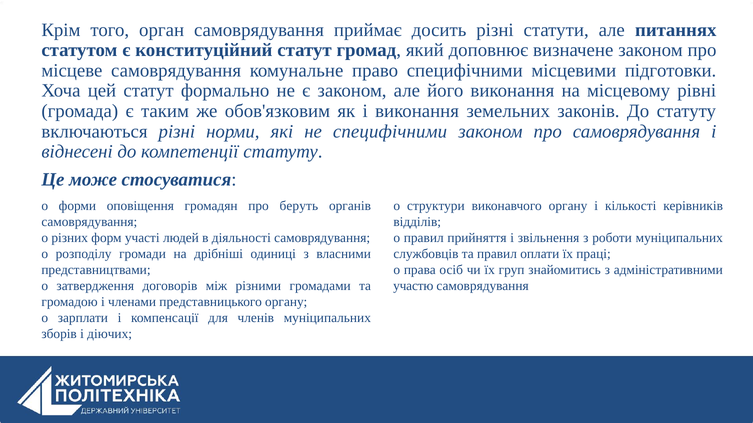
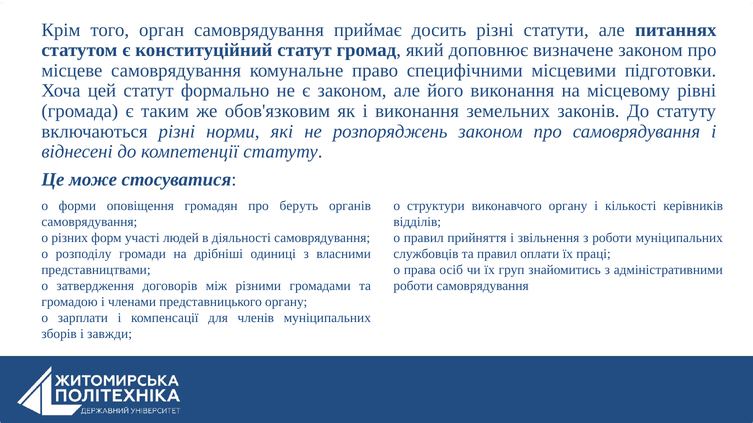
не специфічними: специфічними -> розпоряджень
участю at (413, 286): участю -> роботи
діючих: діючих -> завжди
